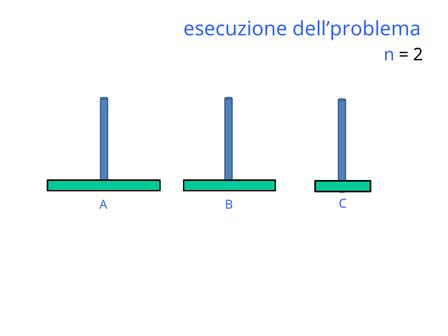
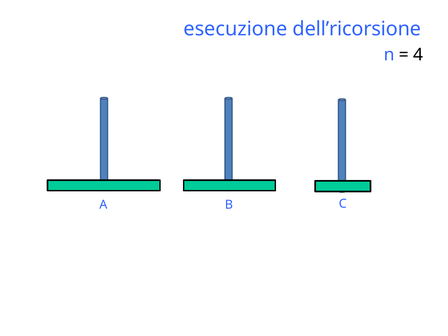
dell’problema: dell’problema -> dell’ricorsione
2: 2 -> 4
